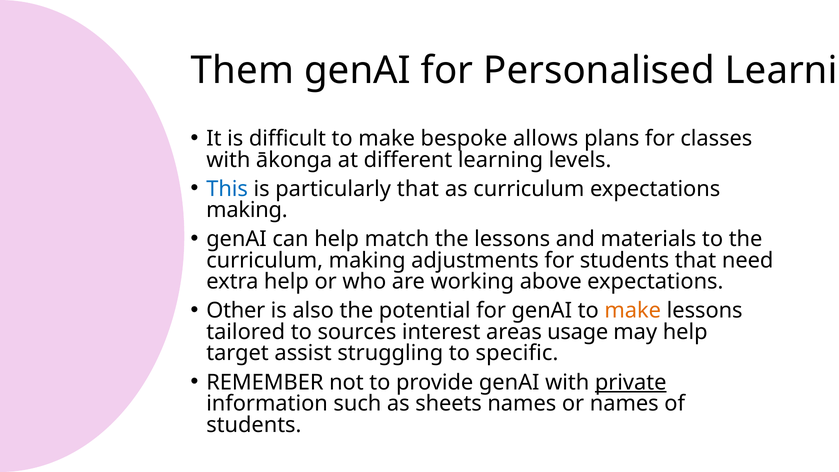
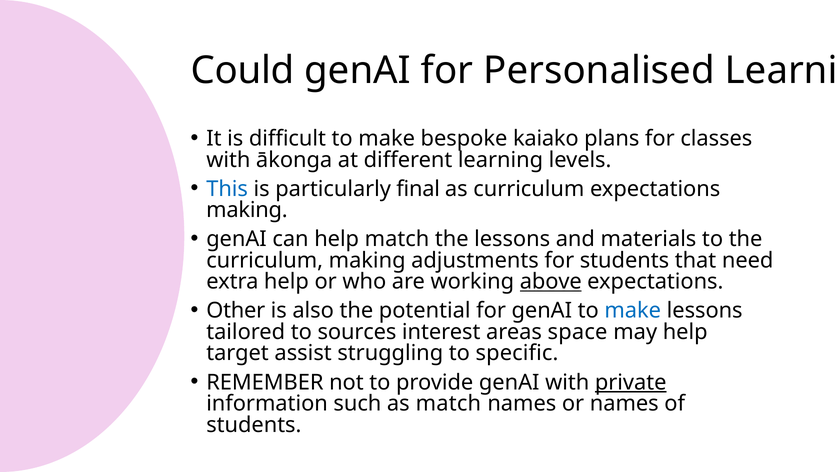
Them: Them -> Could
allows: allows -> kaiako
particularly that: that -> final
above underline: none -> present
make at (633, 311) colour: orange -> blue
usage: usage -> space
as sheets: sheets -> match
